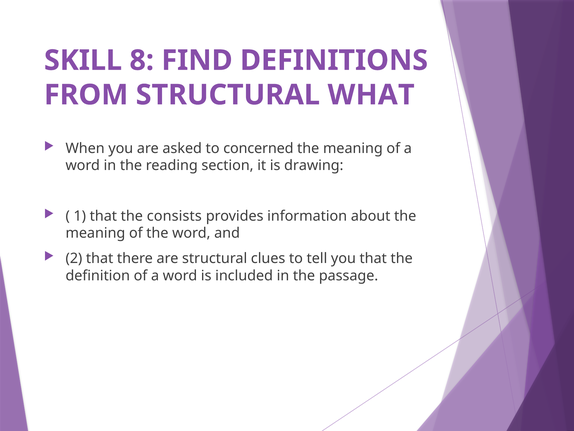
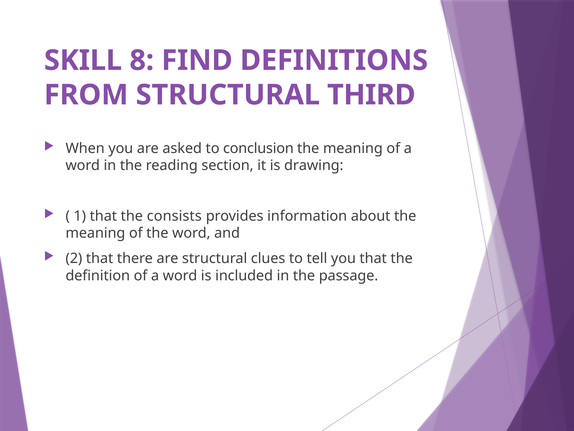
WHAT: WHAT -> THIRD
concerned: concerned -> conclusion
